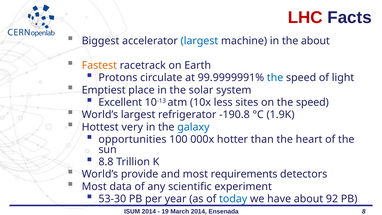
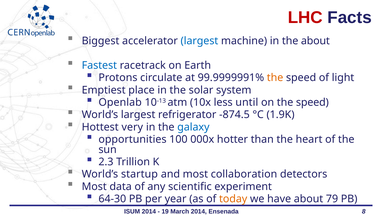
Fastest colour: orange -> blue
the at (275, 78) colour: blue -> orange
Excellent: Excellent -> Openlab
sites: sites -> until
-190.8: -190.8 -> -874.5
8.8: 8.8 -> 2.3
provide: provide -> startup
requirements: requirements -> collaboration
53-30: 53-30 -> 64-30
today colour: blue -> orange
92: 92 -> 79
